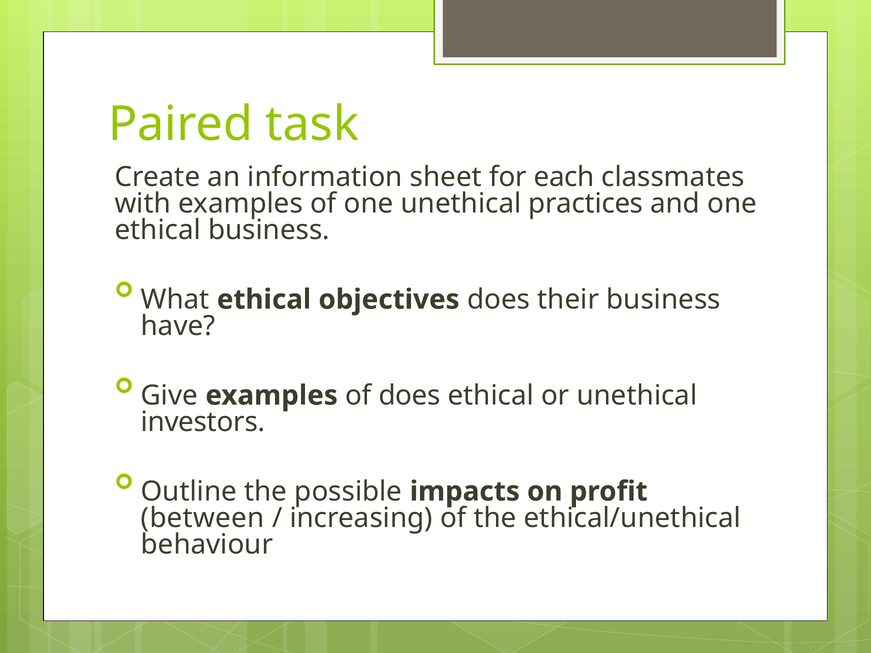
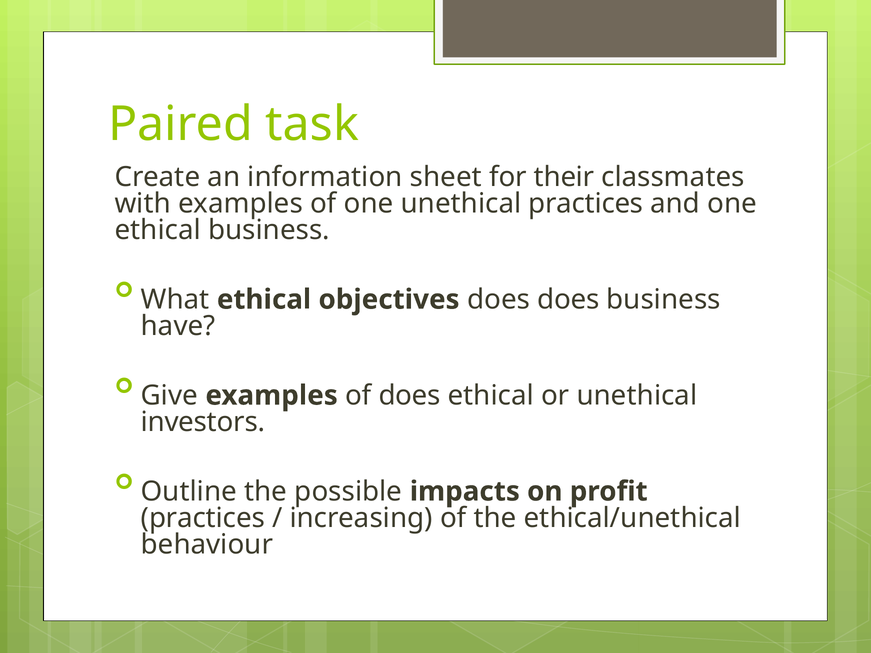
each: each -> their
does their: their -> does
between at (203, 518): between -> practices
